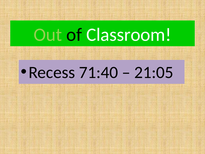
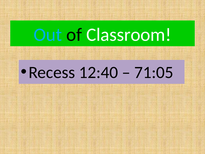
Out colour: light green -> light blue
71:40: 71:40 -> 12:40
21:05: 21:05 -> 71:05
